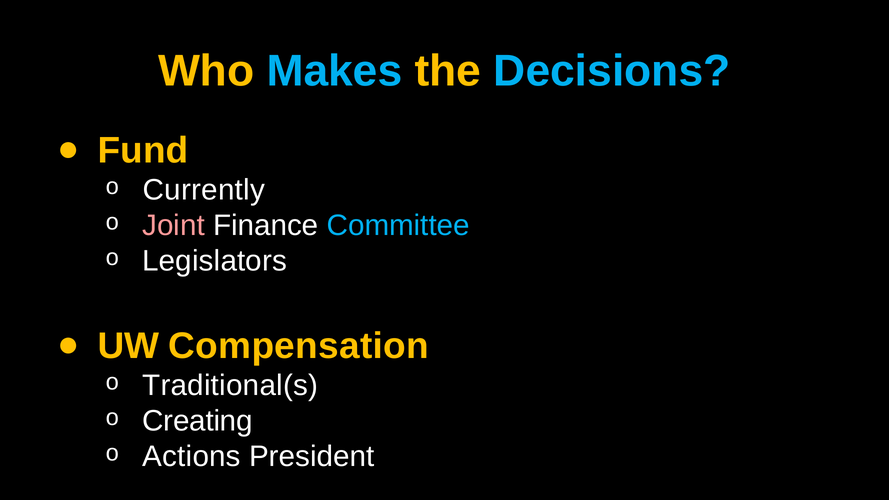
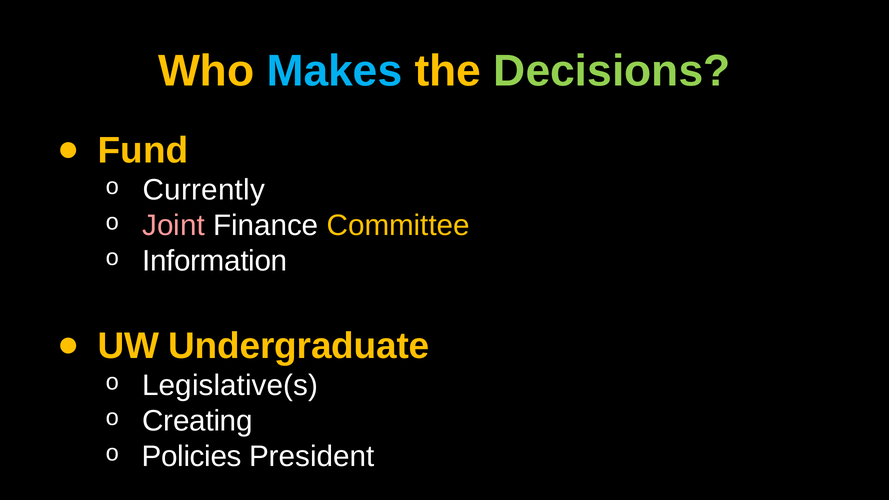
Decisions colour: light blue -> light green
Committee colour: light blue -> yellow
Legislators: Legislators -> Information
Compensation: Compensation -> Undergraduate
Traditional(s: Traditional(s -> Legislative(s
Actions: Actions -> Policies
